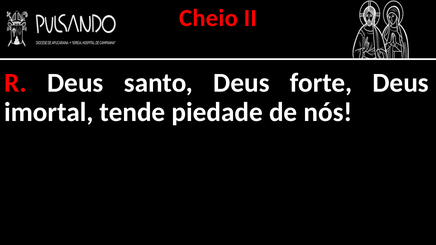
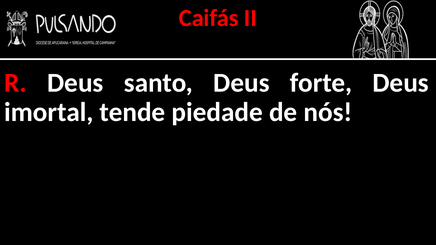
Cheio: Cheio -> Caifás
